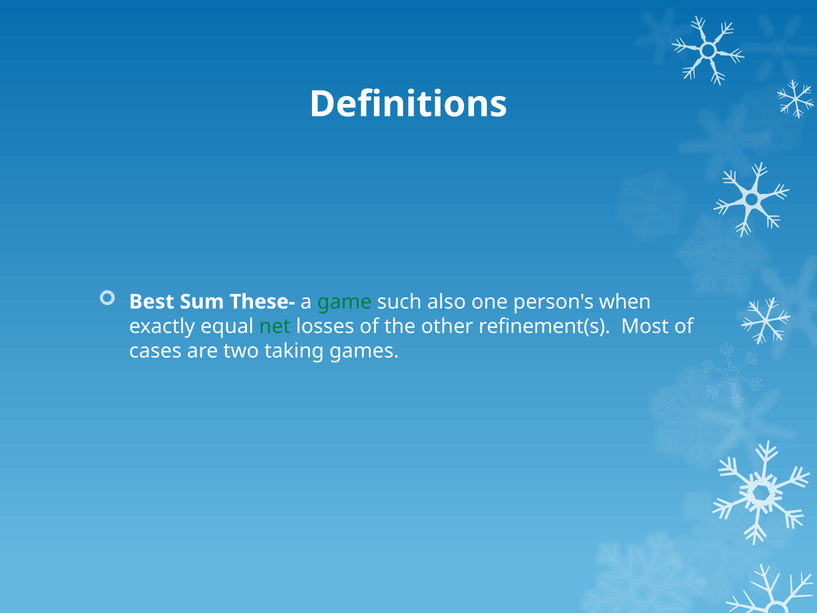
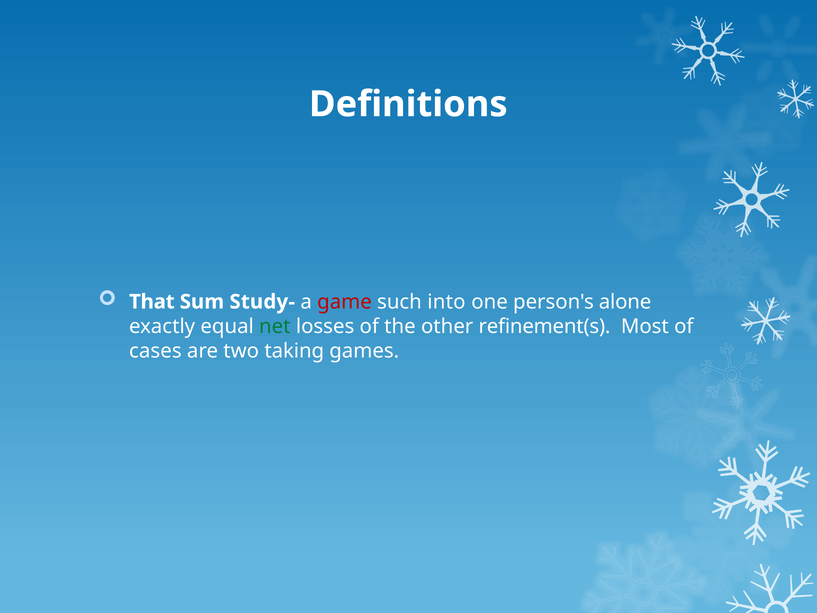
Best: Best -> That
These-: These- -> Study-
game colour: green -> red
also: also -> into
when: when -> alone
